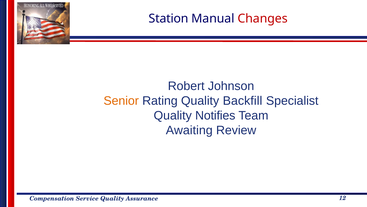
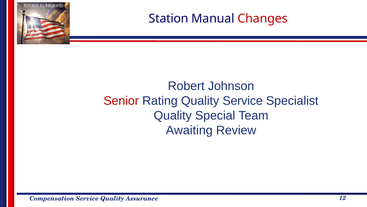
Senior colour: orange -> red
Quality Backfill: Backfill -> Service
Notifies: Notifies -> Special
